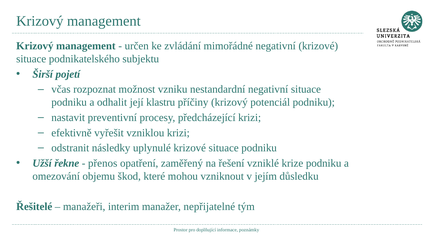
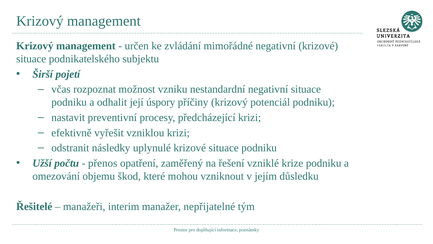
klastru: klastru -> úspory
řekne: řekne -> počtu
